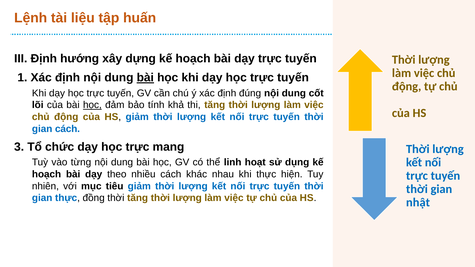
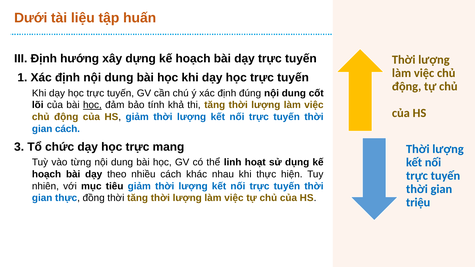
Lệnh: Lệnh -> Dưới
bài at (145, 78) underline: present -> none
nhật: nhật -> triệu
